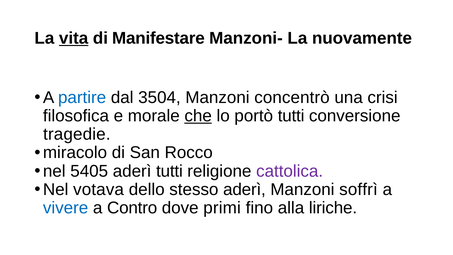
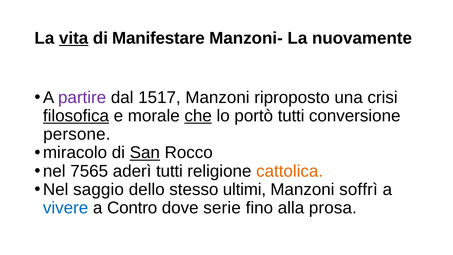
partire colour: blue -> purple
3504: 3504 -> 1517
concentrò: concentrò -> riproposto
filosofica underline: none -> present
tragedie: tragedie -> persone
San underline: none -> present
5405: 5405 -> 7565
cattolica colour: purple -> orange
votava: votava -> saggio
stesso aderì: aderì -> ultimi
primi: primi -> serie
liriche: liriche -> prosa
